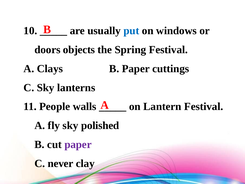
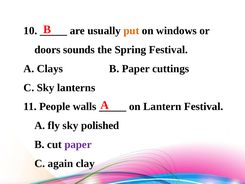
put colour: blue -> orange
objects: objects -> sounds
never: never -> again
